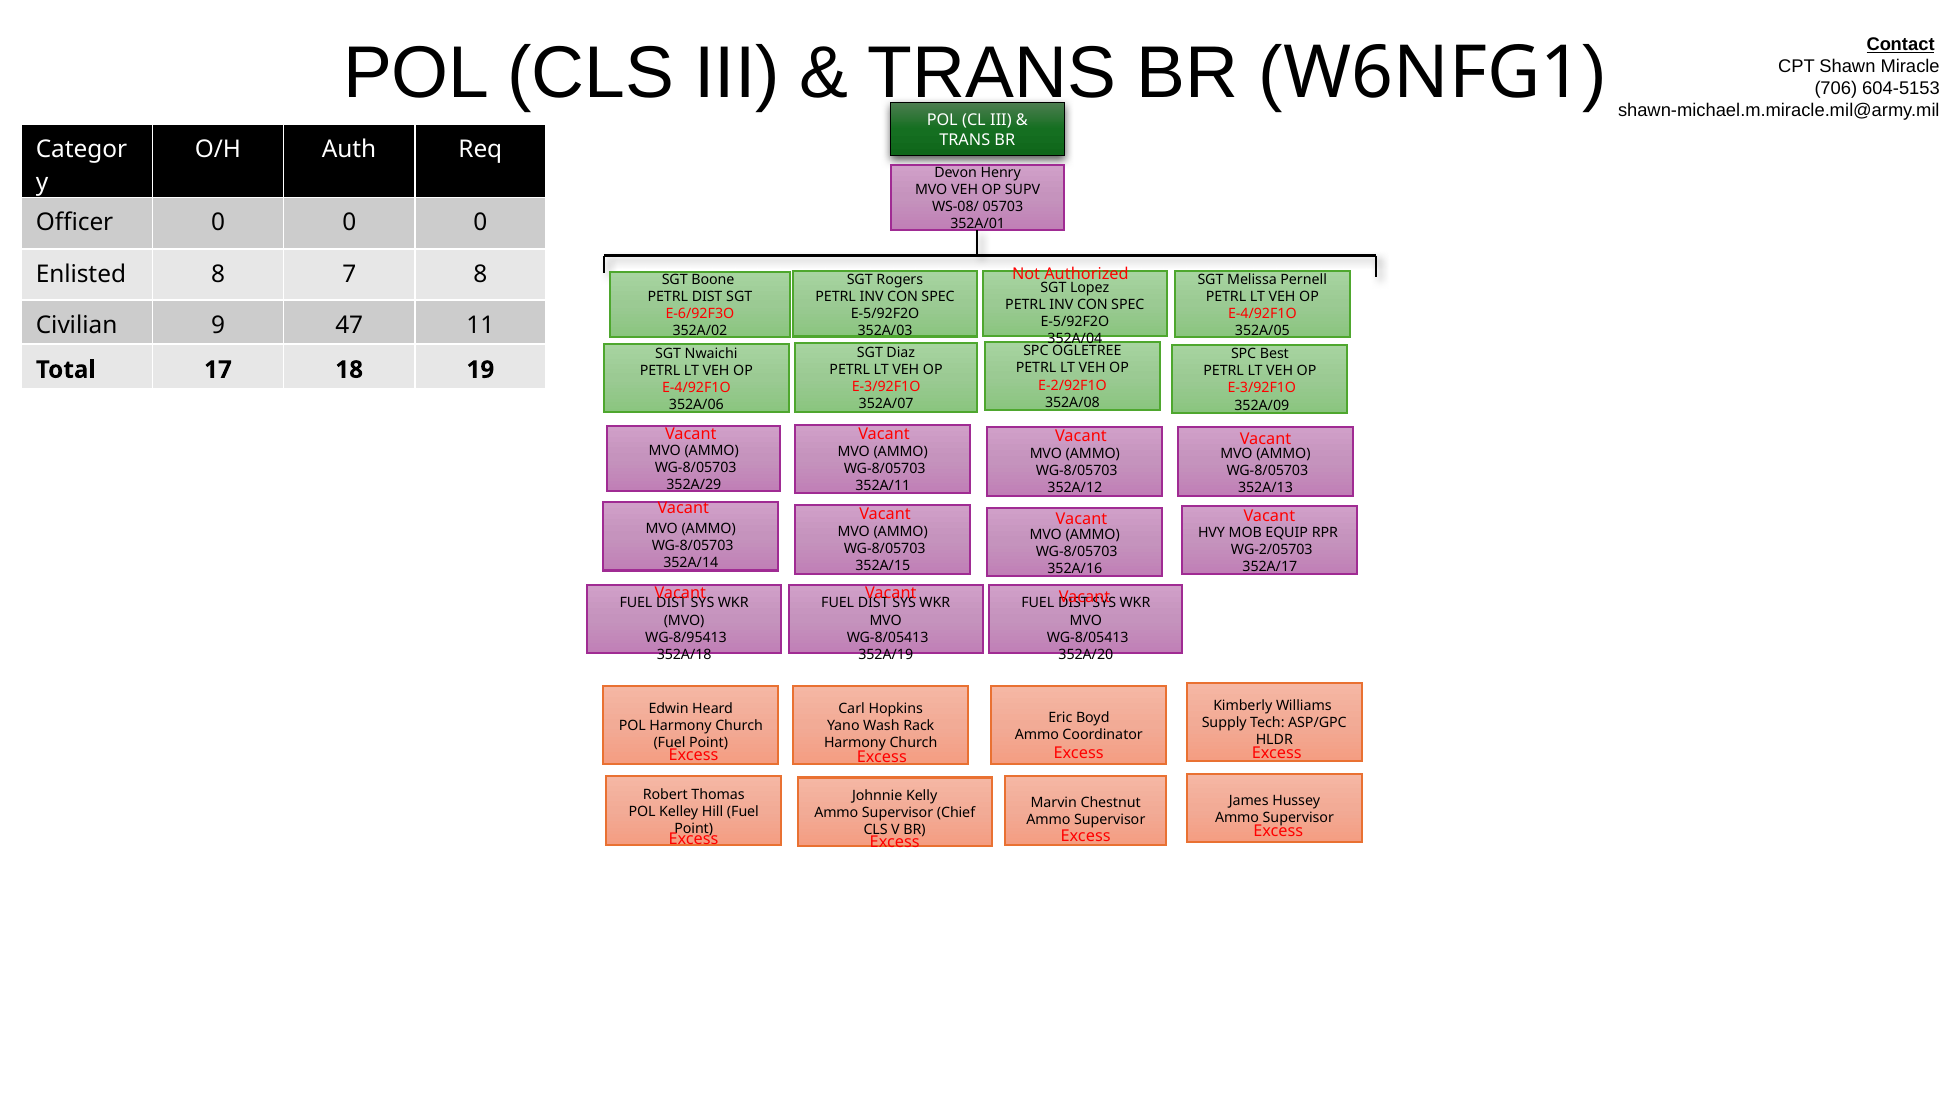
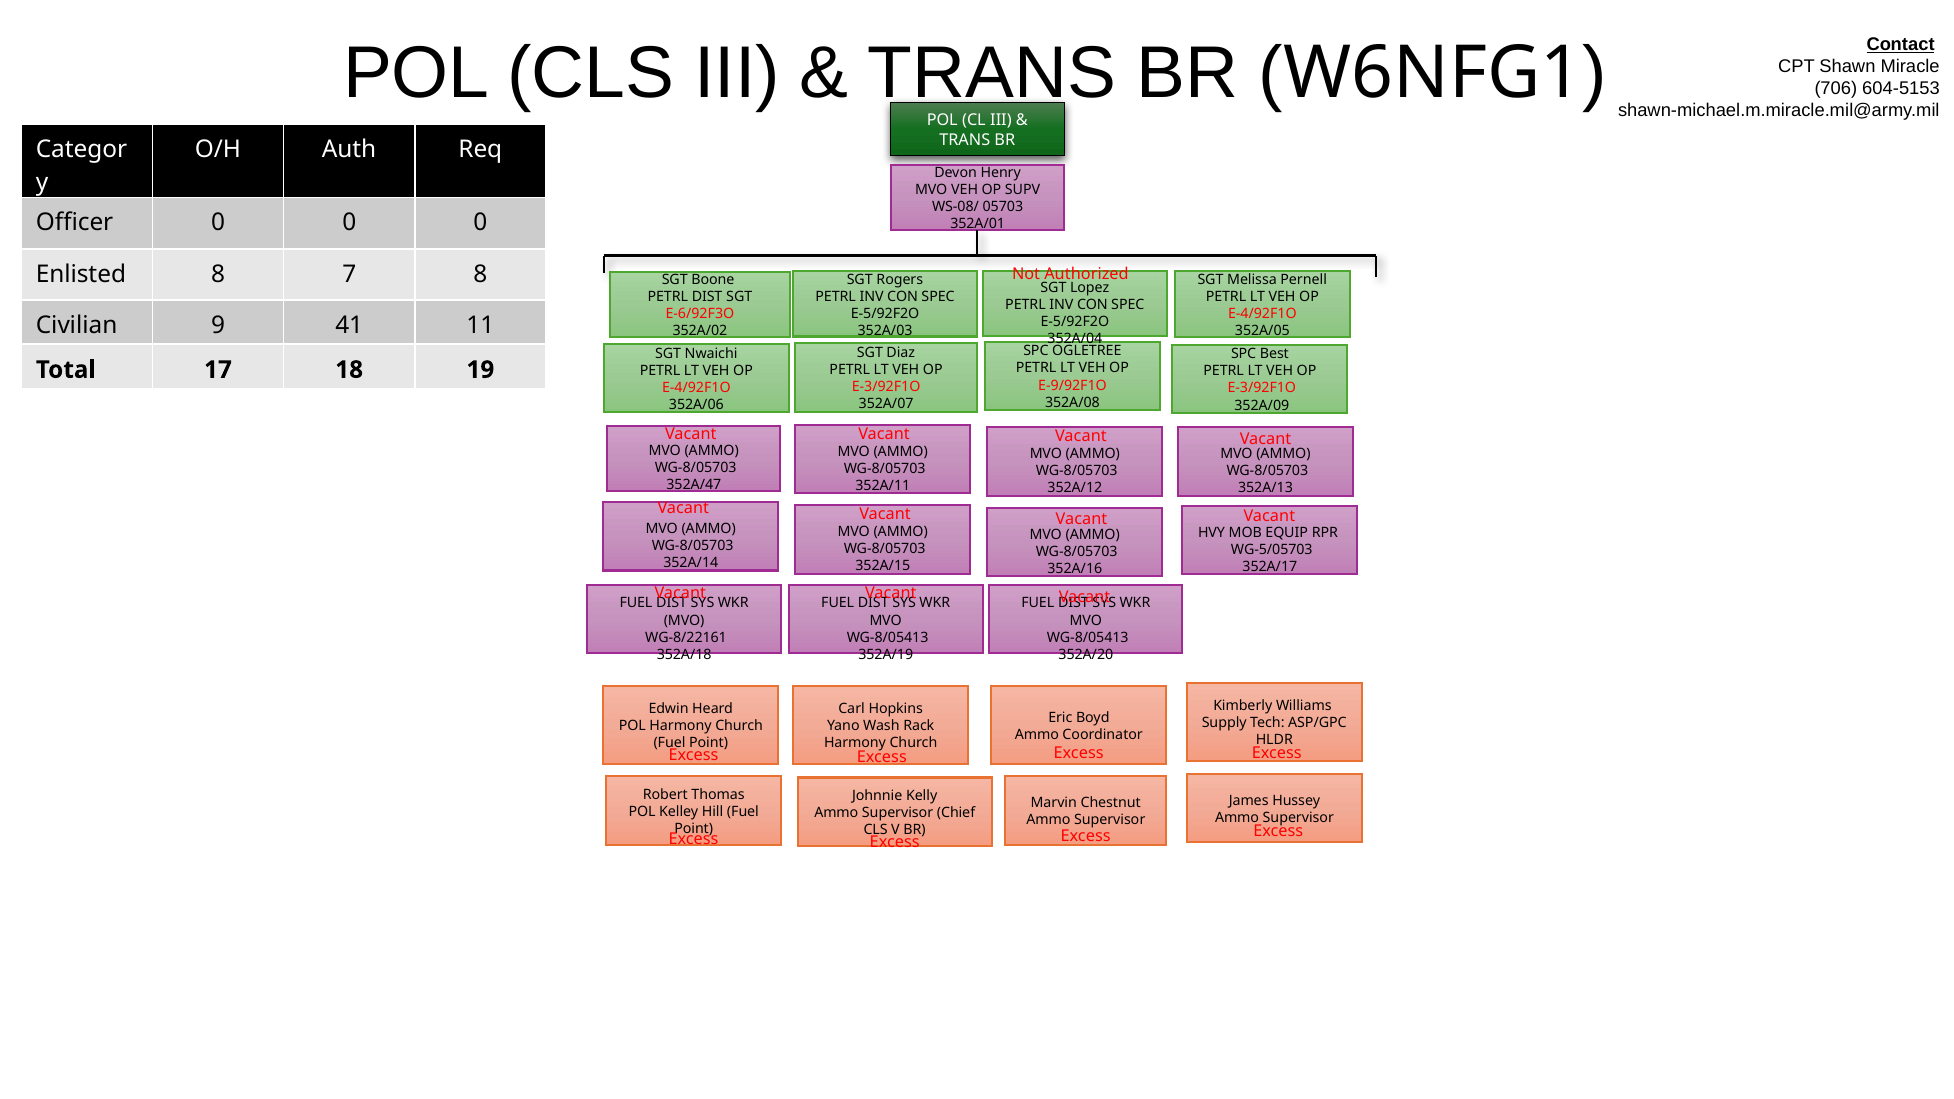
47: 47 -> 41
E-2/92F1O: E-2/92F1O -> E-9/92F1O
352A/29: 352A/29 -> 352A/47
WG-2/05703: WG-2/05703 -> WG-5/05703
WG-8/95413: WG-8/95413 -> WG-8/22161
